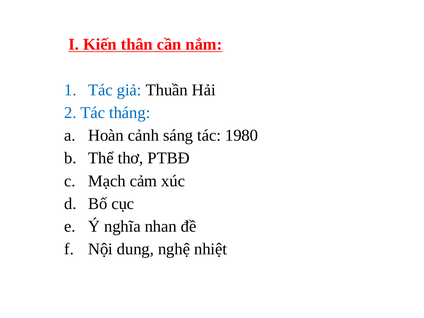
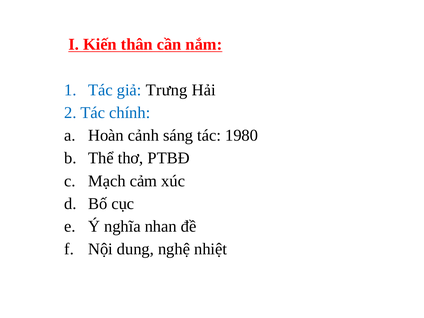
Thuần: Thuần -> Trưng
tháng: tháng -> chính
